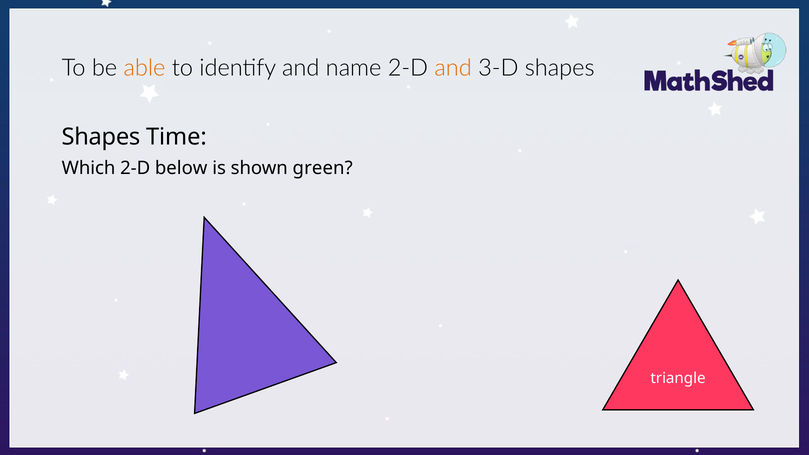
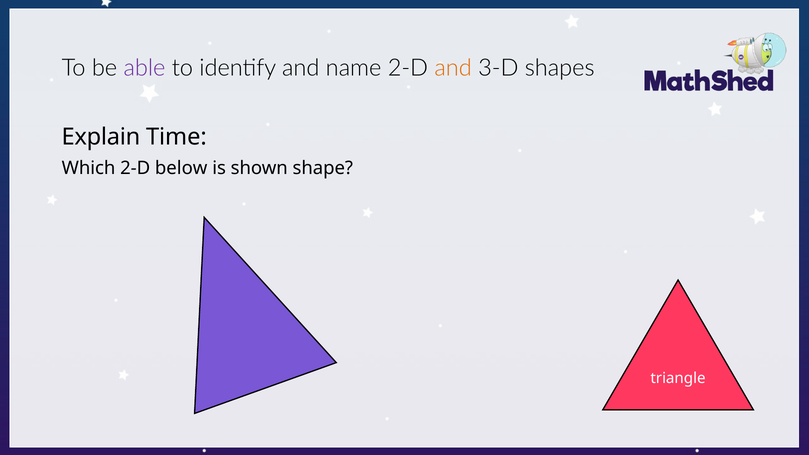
able colour: orange -> purple
Shapes at (101, 137): Shapes -> Explain
green: green -> shape
